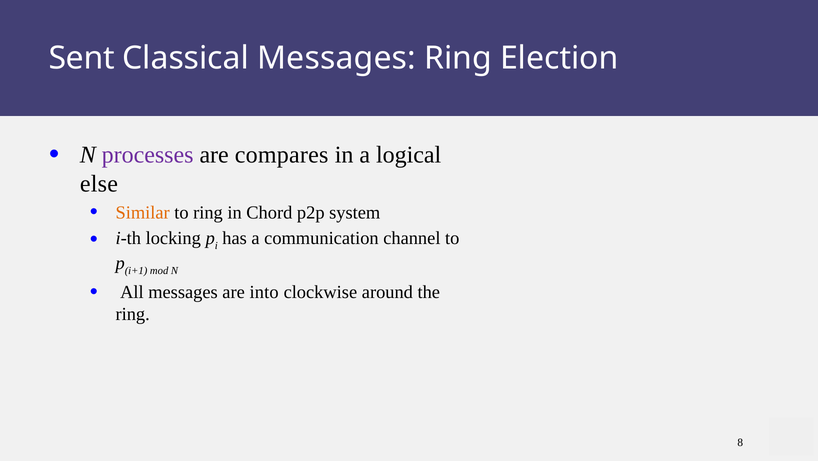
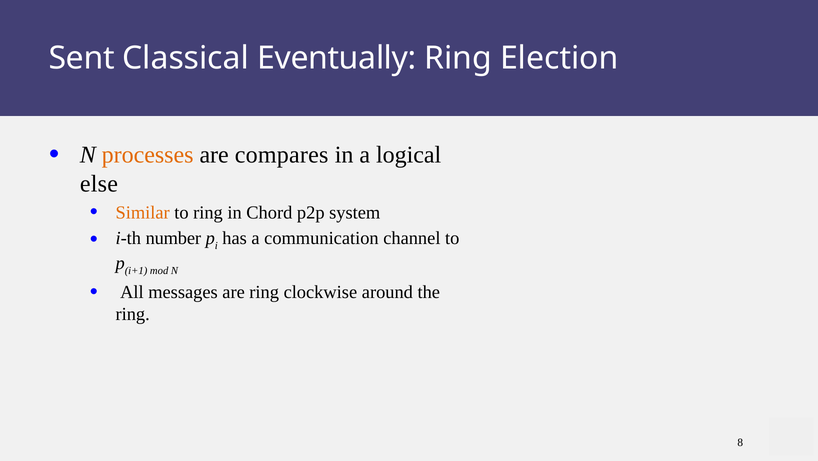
Classical Messages: Messages -> Eventually
processes colour: purple -> orange
locking: locking -> number
are into: into -> ring
